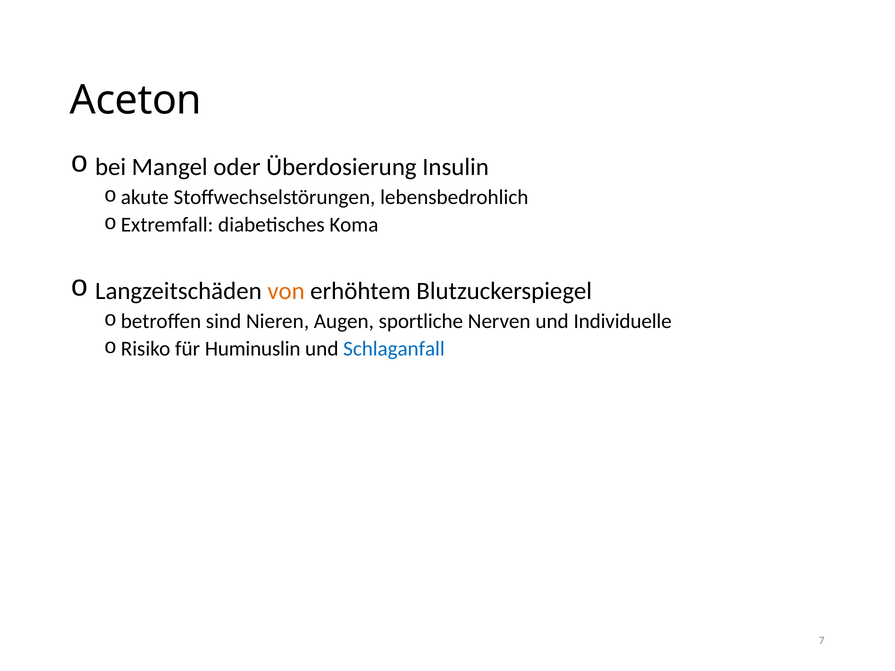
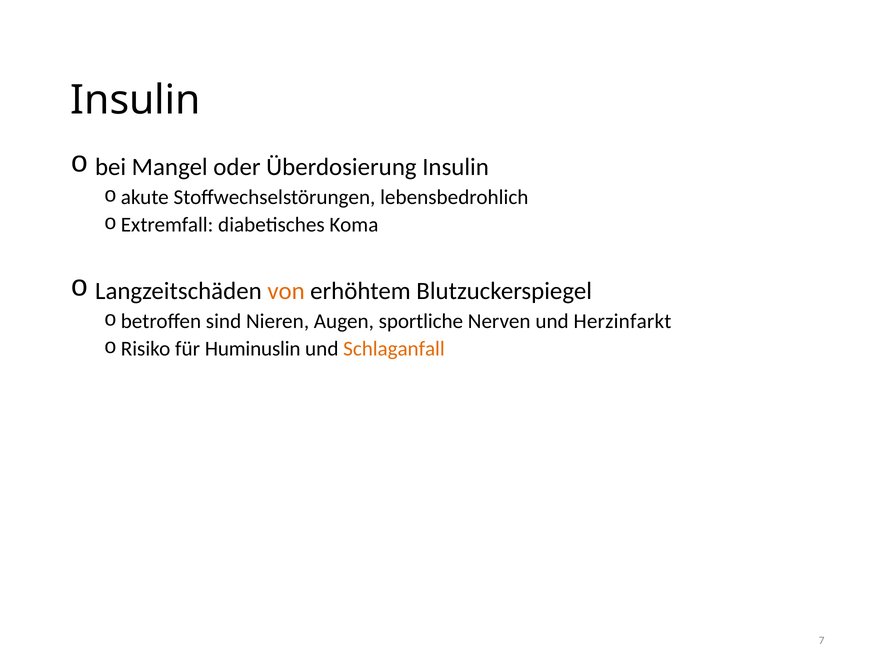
Aceton at (136, 100): Aceton -> Insulin
Individuelle: Individuelle -> Herzinfarkt
Schlaganfall colour: blue -> orange
